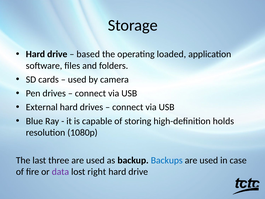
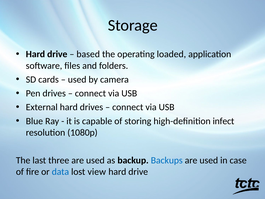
holds: holds -> infect
data colour: purple -> blue
right: right -> view
